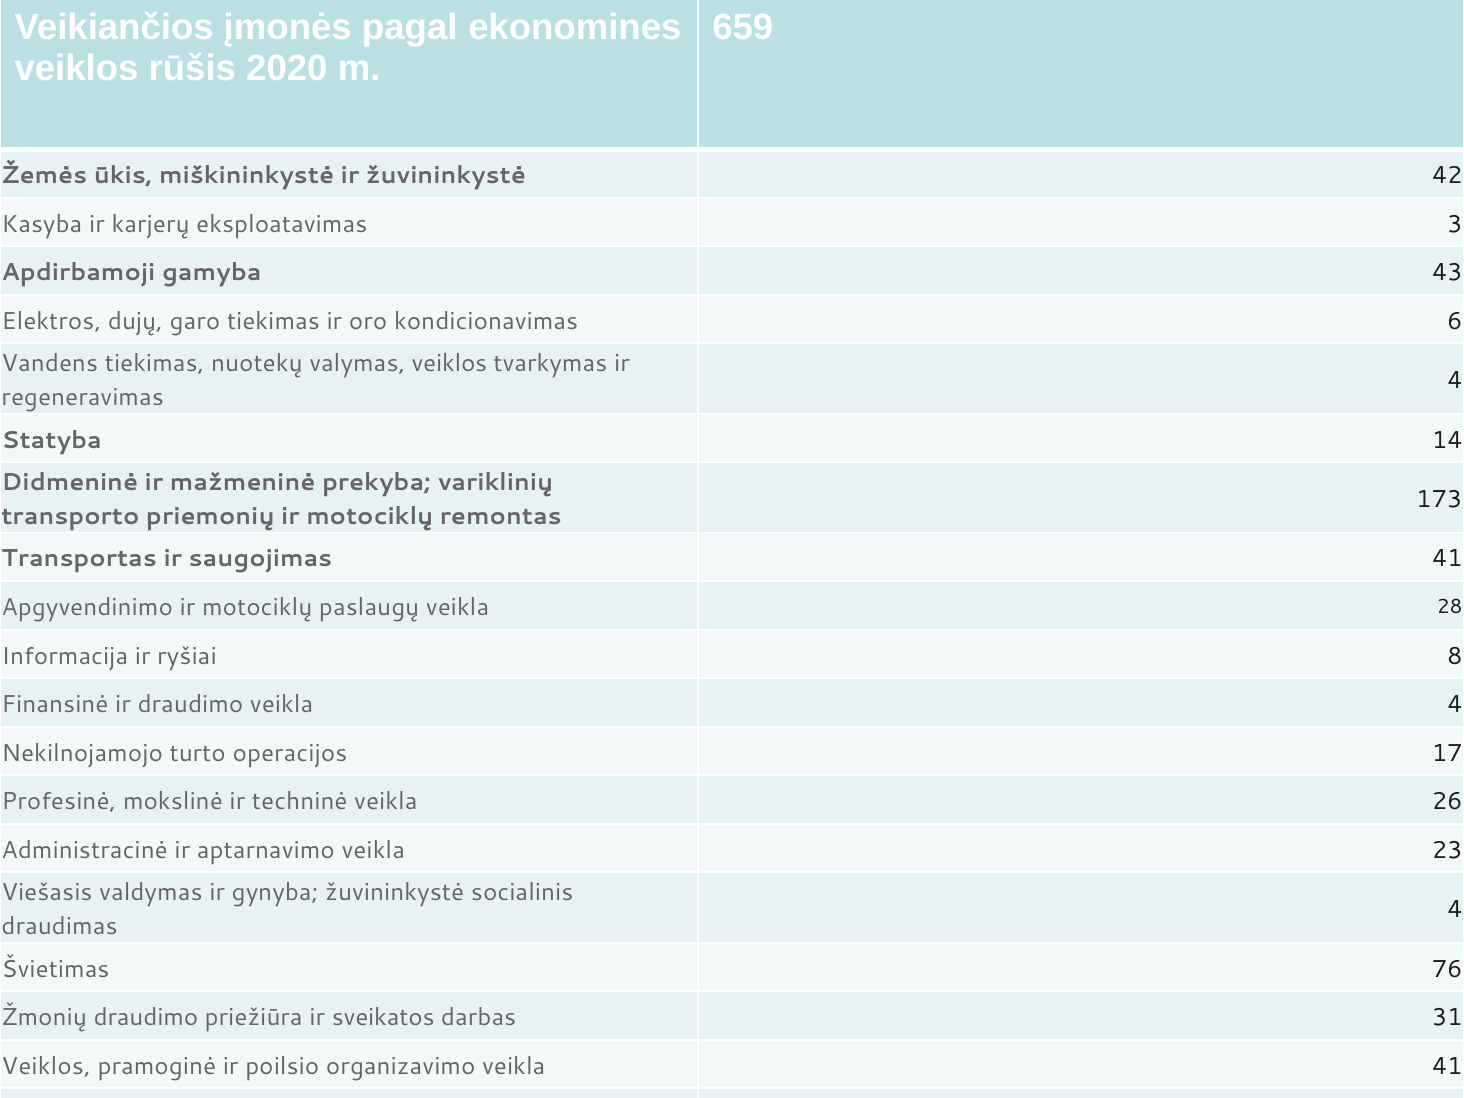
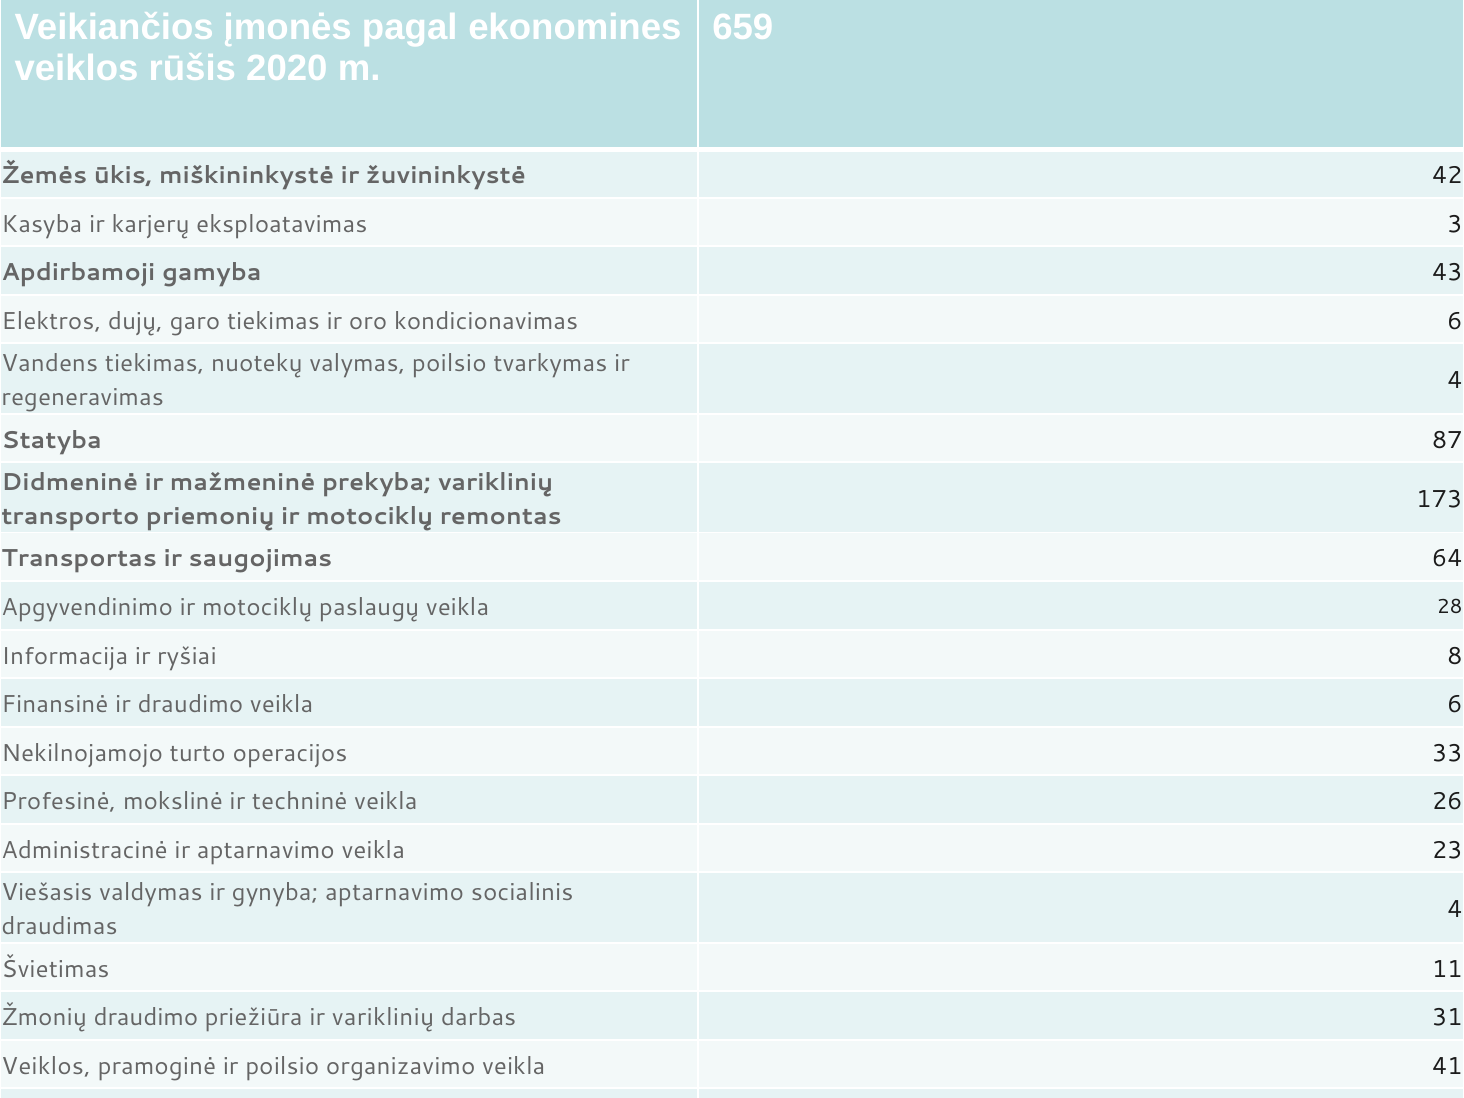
valymas veiklos: veiklos -> poilsio
14: 14 -> 87
saugojimas 41: 41 -> 64
veikla 4: 4 -> 6
17: 17 -> 33
gynyba žuvininkystė: žuvininkystė -> aptarnavimo
76: 76 -> 11
ir sveikatos: sveikatos -> variklinių
